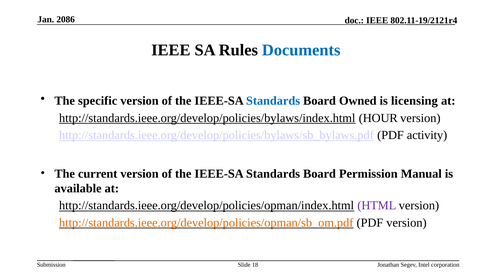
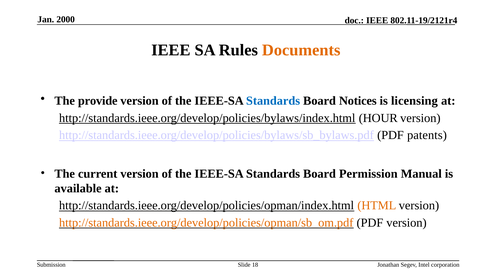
2086: 2086 -> 2000
Documents colour: blue -> orange
specific: specific -> provide
Owned: Owned -> Notices
activity: activity -> patents
HTML colour: purple -> orange
